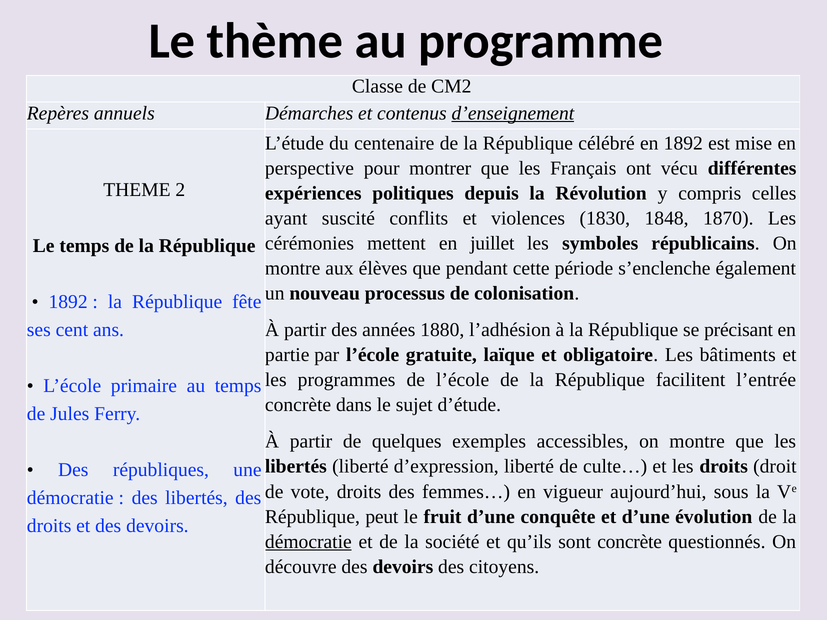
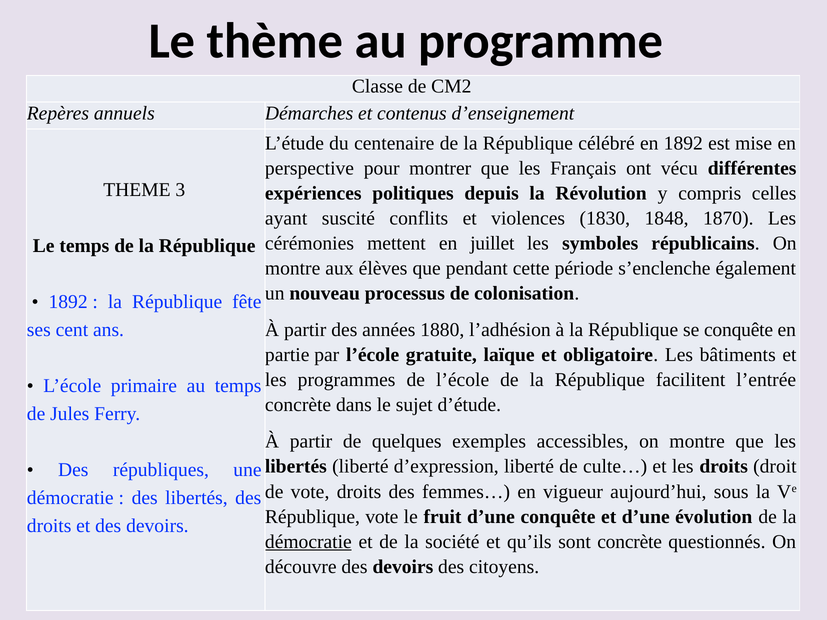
d’enseignement underline: present -> none
2: 2 -> 3
se précisant: précisant -> conquête
République peut: peut -> vote
